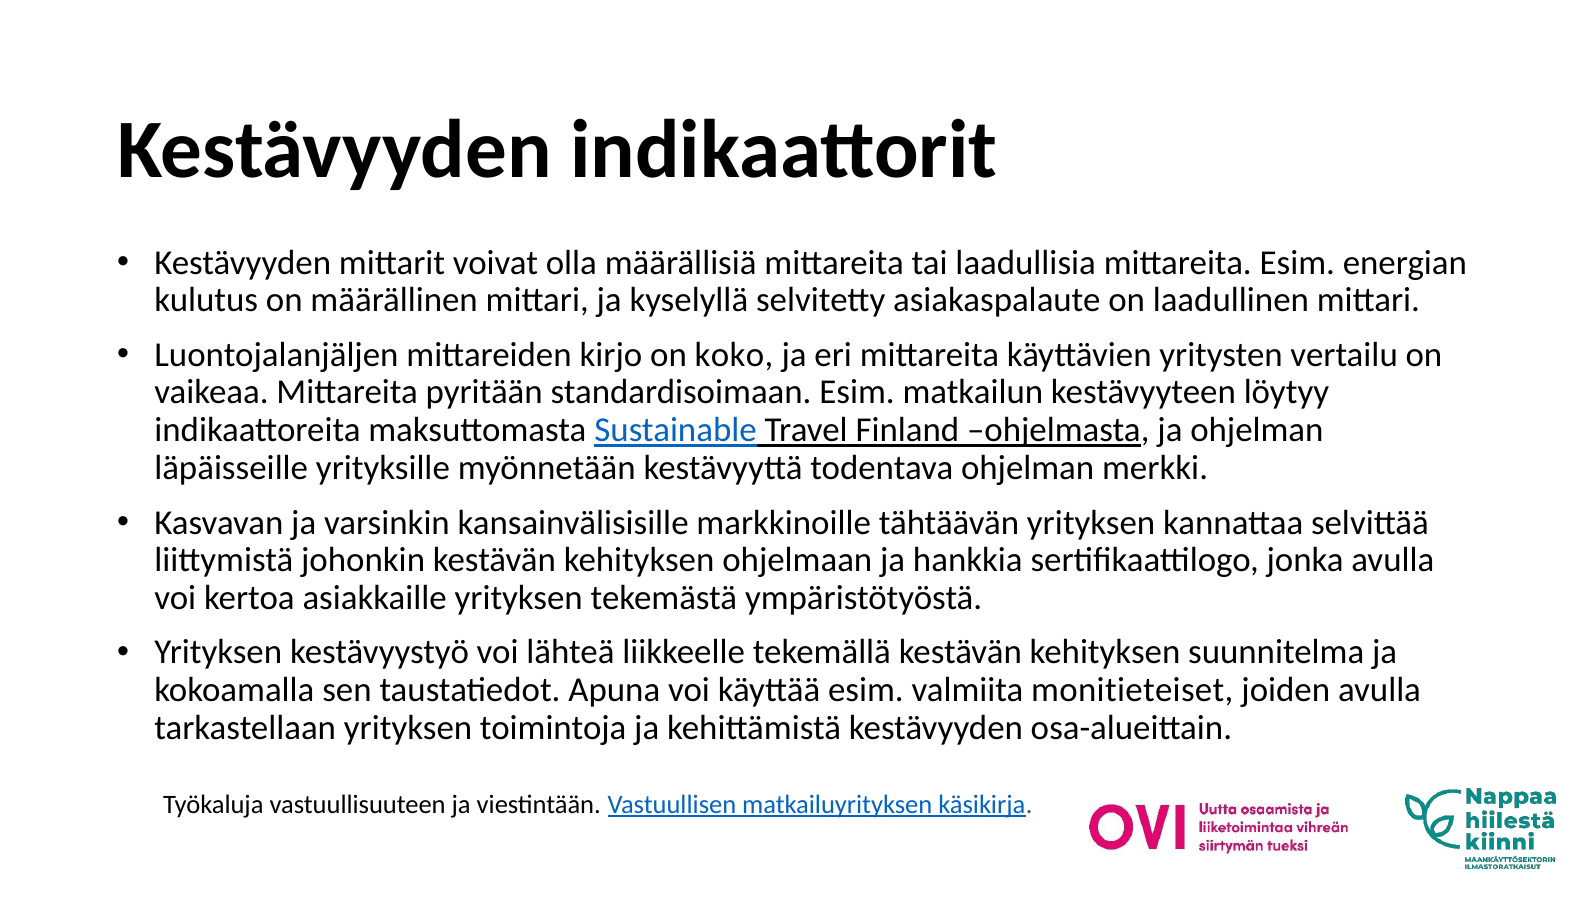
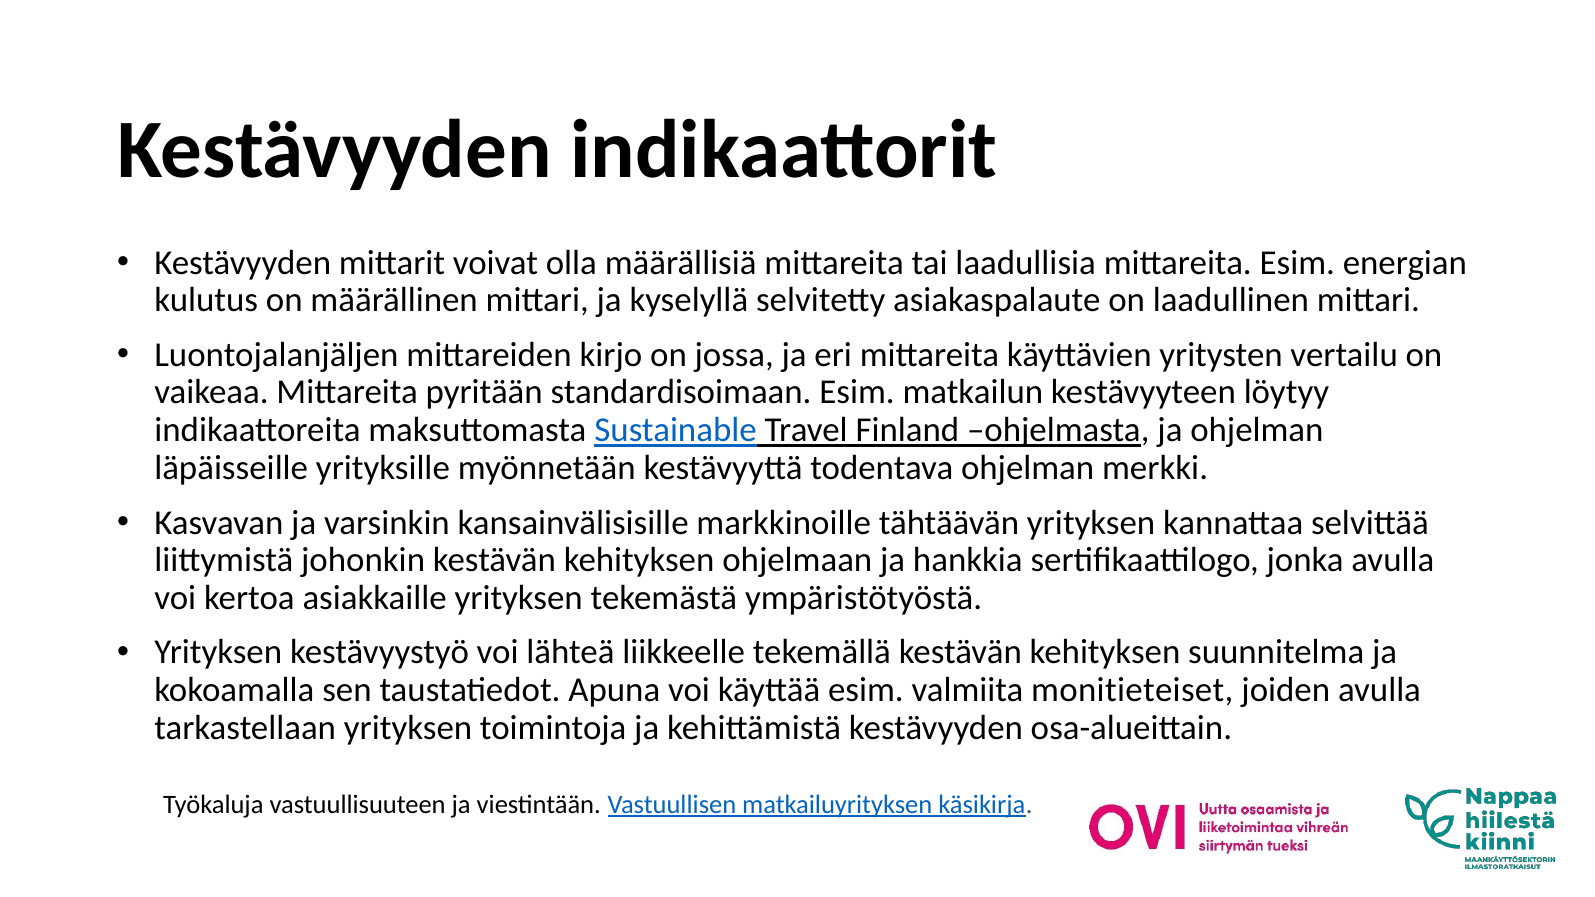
koko: koko -> jossa
